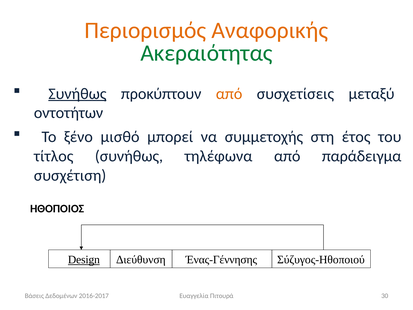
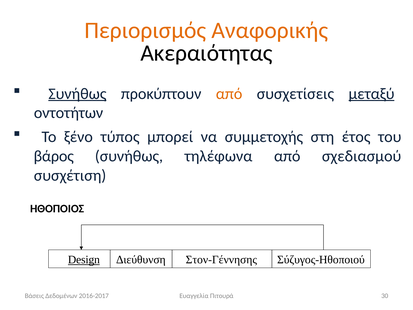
Ακεραιότητας colour: green -> black
μεταξύ underline: none -> present
μισθό: μισθό -> τύπος
τίτλος: τίτλος -> βάρος
παράδειγμα: παράδειγμα -> σχεδιασμού
Ένας-Γέννησης: Ένας-Γέννησης -> Στον-Γέννησης
